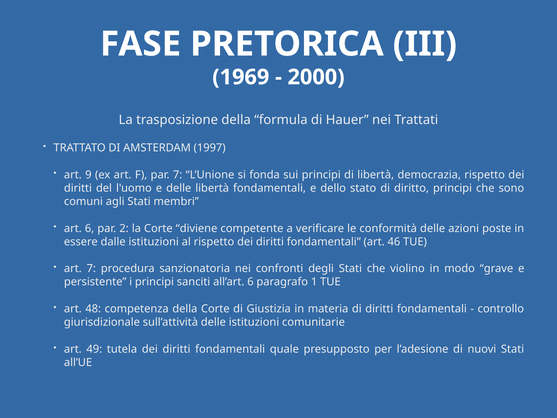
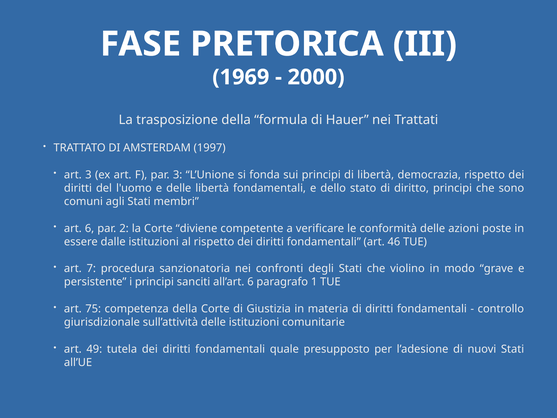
art 9: 9 -> 3
par 7: 7 -> 3
48: 48 -> 75
